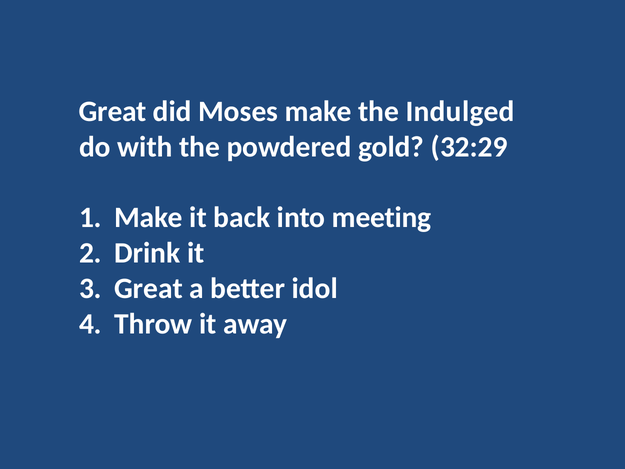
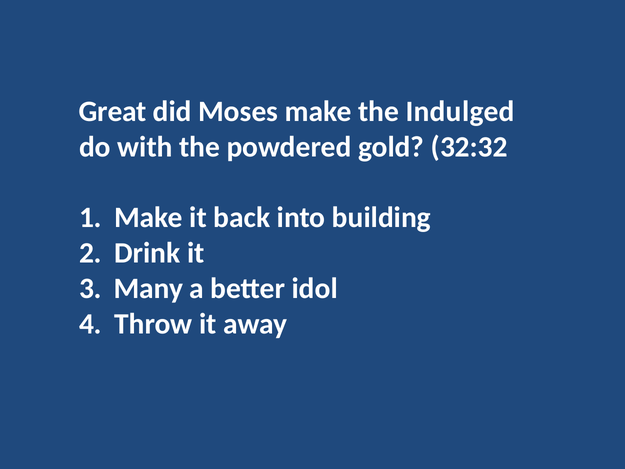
32:29: 32:29 -> 32:32
meeting: meeting -> building
Great at (148, 288): Great -> Many
